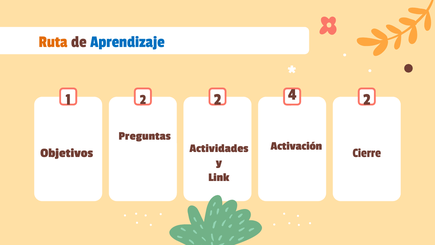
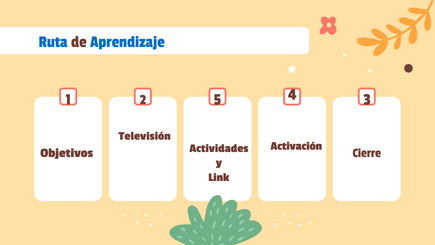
Ruta colour: orange -> blue
4 2: 2 -> 3
1 2: 2 -> 5
Preguntas: Preguntas -> Televisión
